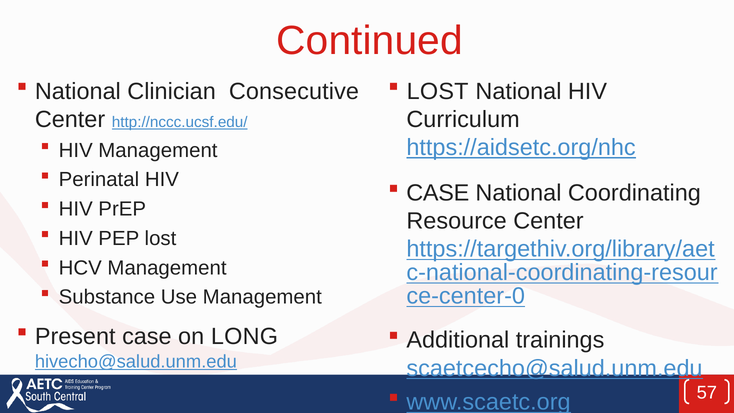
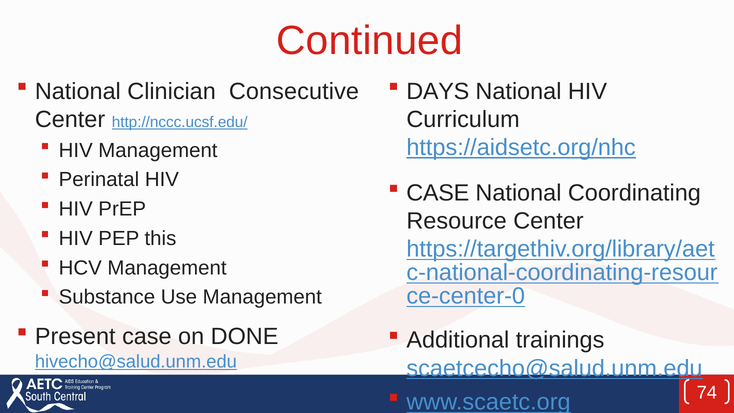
LOST at (438, 91): LOST -> DAYS
PEP lost: lost -> this
LONG: LONG -> DONE
57: 57 -> 74
